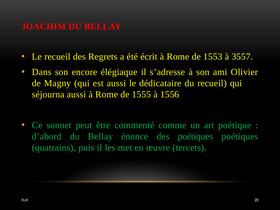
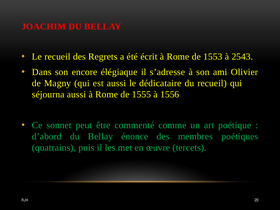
3557: 3557 -> 2543
des poétiques: poétiques -> membres
